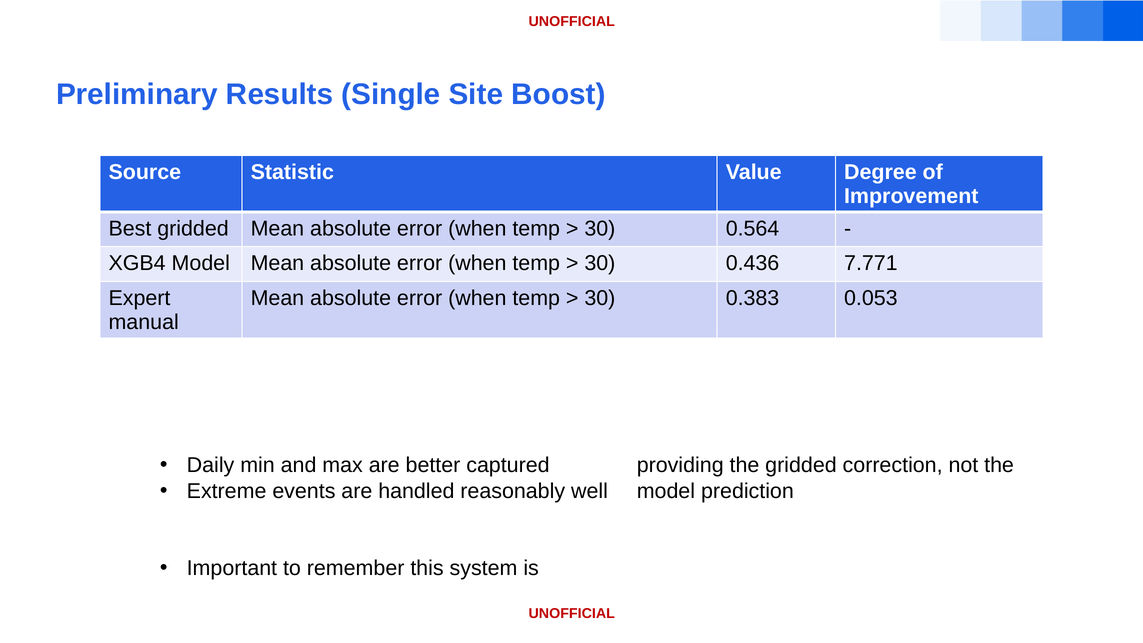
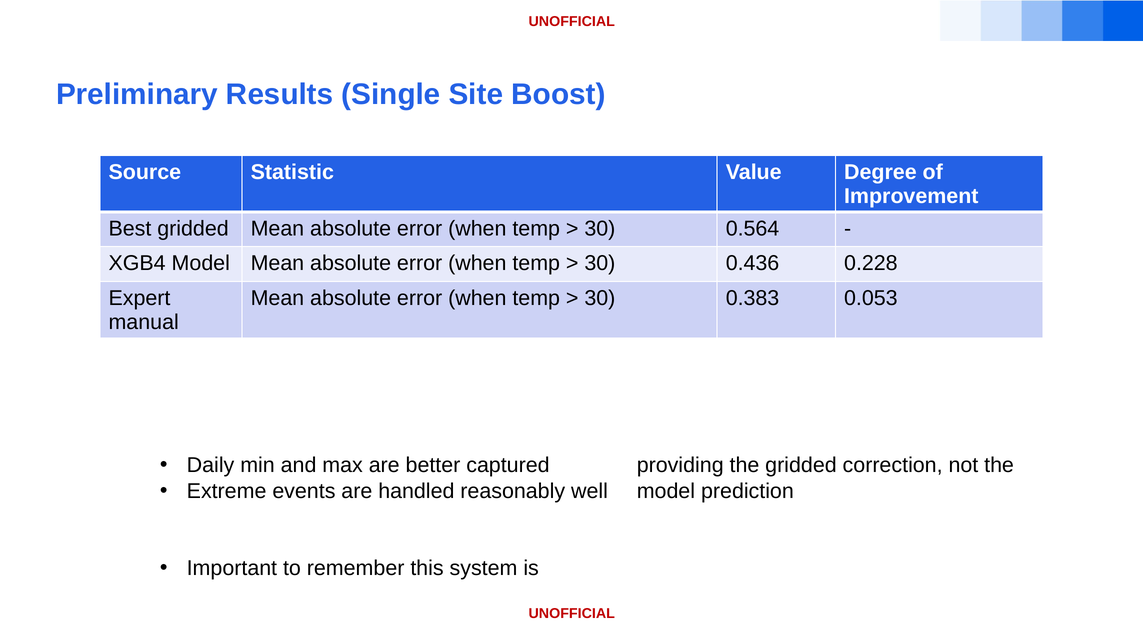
7.771: 7.771 -> 0.228
